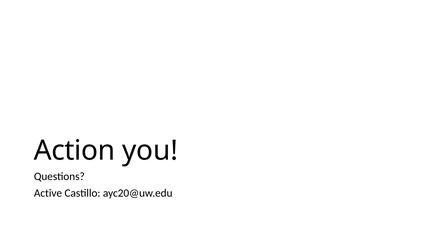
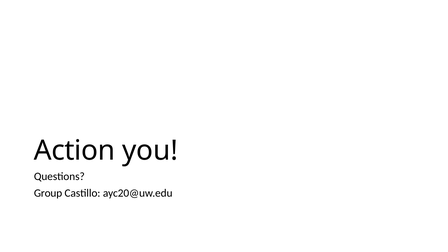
Active: Active -> Group
